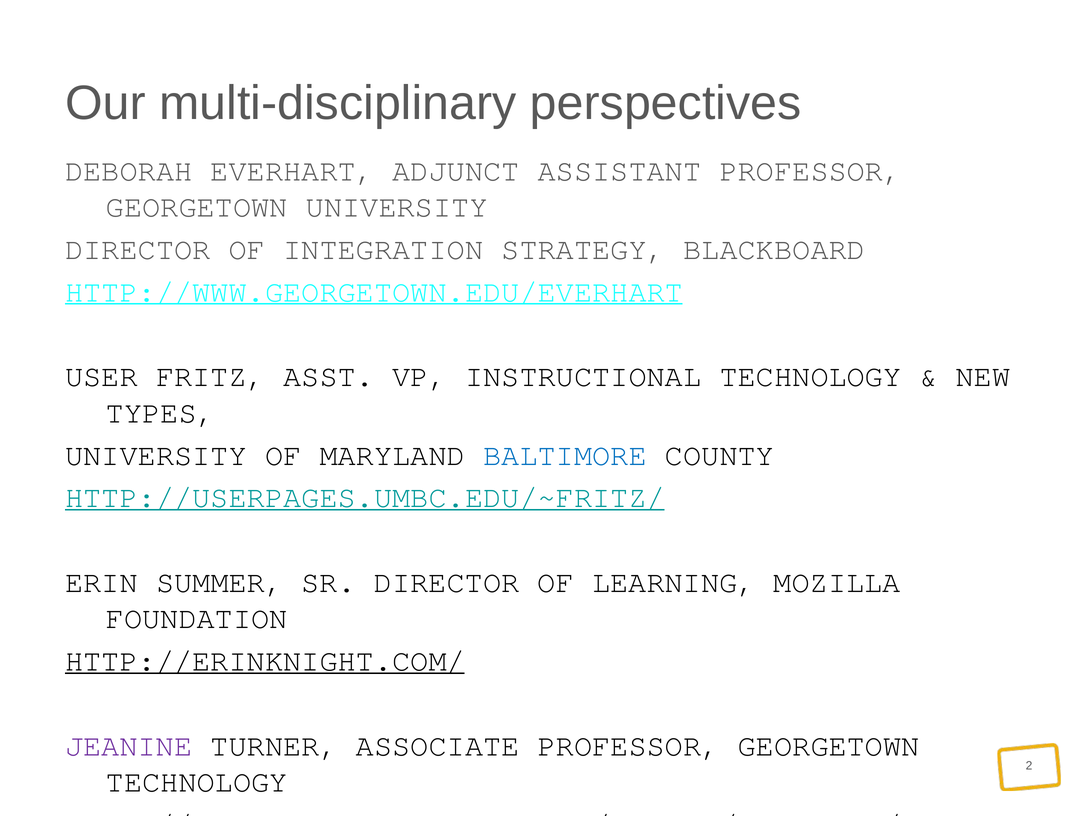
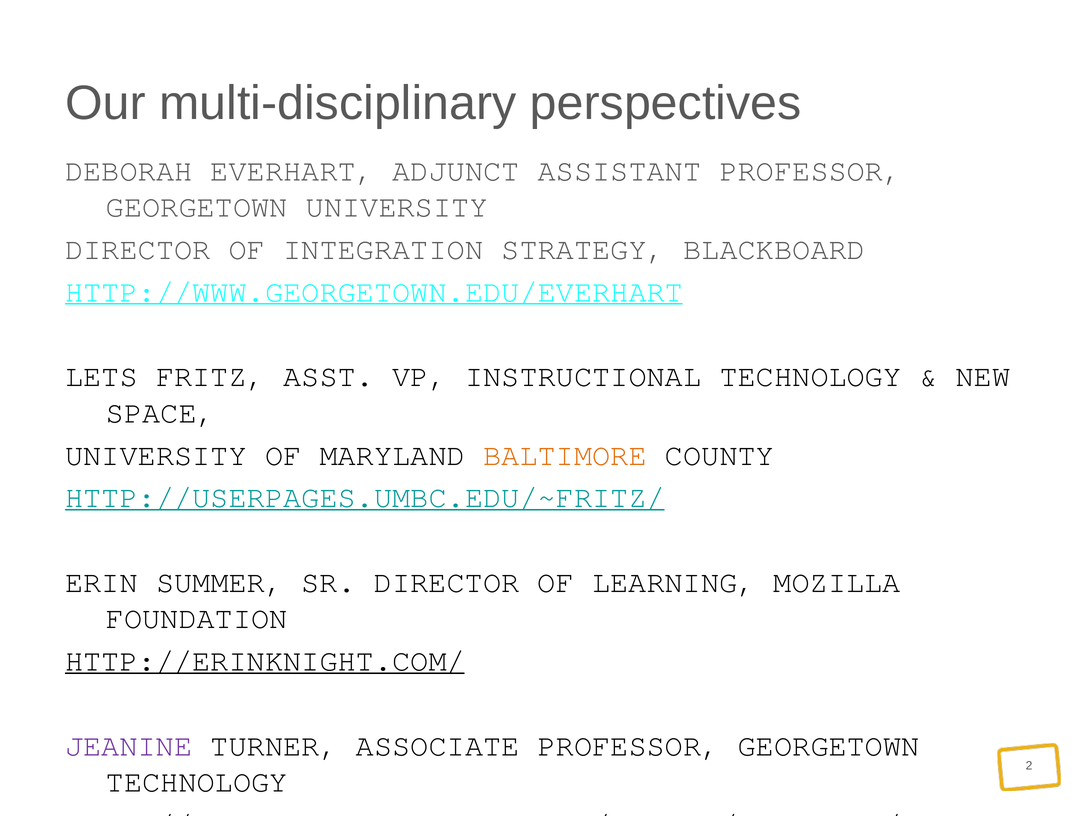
USER: USER -> LETS
TYPES: TYPES -> SPACE
BALTIMORE colour: blue -> orange
